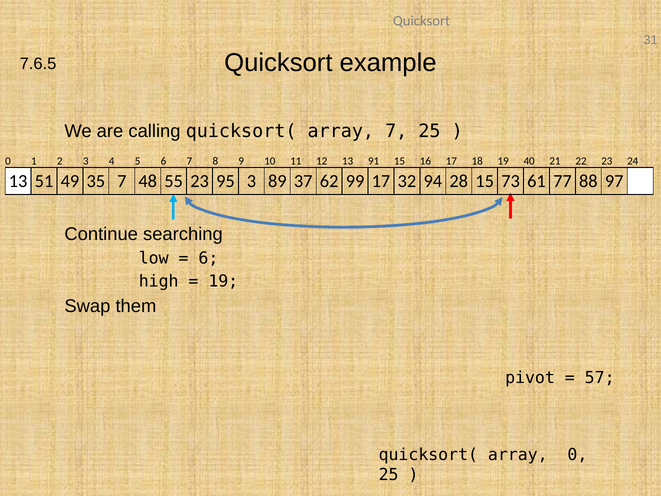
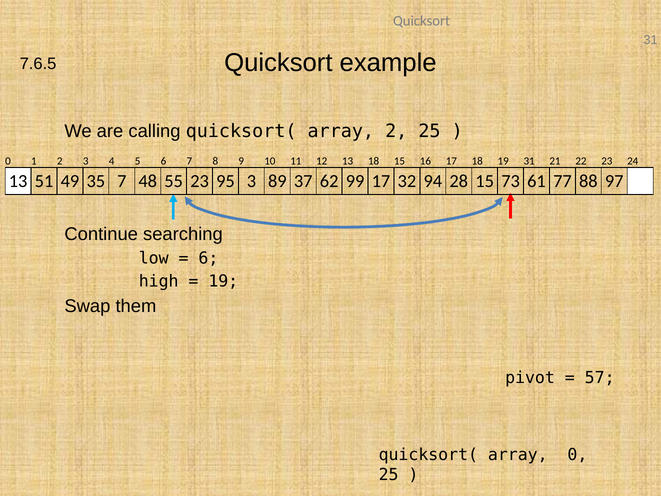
array 7: 7 -> 2
13 91: 91 -> 18
19 40: 40 -> 31
